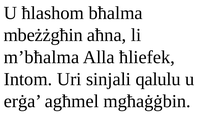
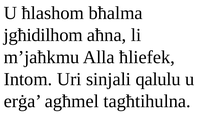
mbeżżgħin: mbeżżgħin -> jgħidilhom
m’bħalma: m’bħalma -> m’jaħkmu
mgħaġġbin: mgħaġġbin -> tagħtihulna
